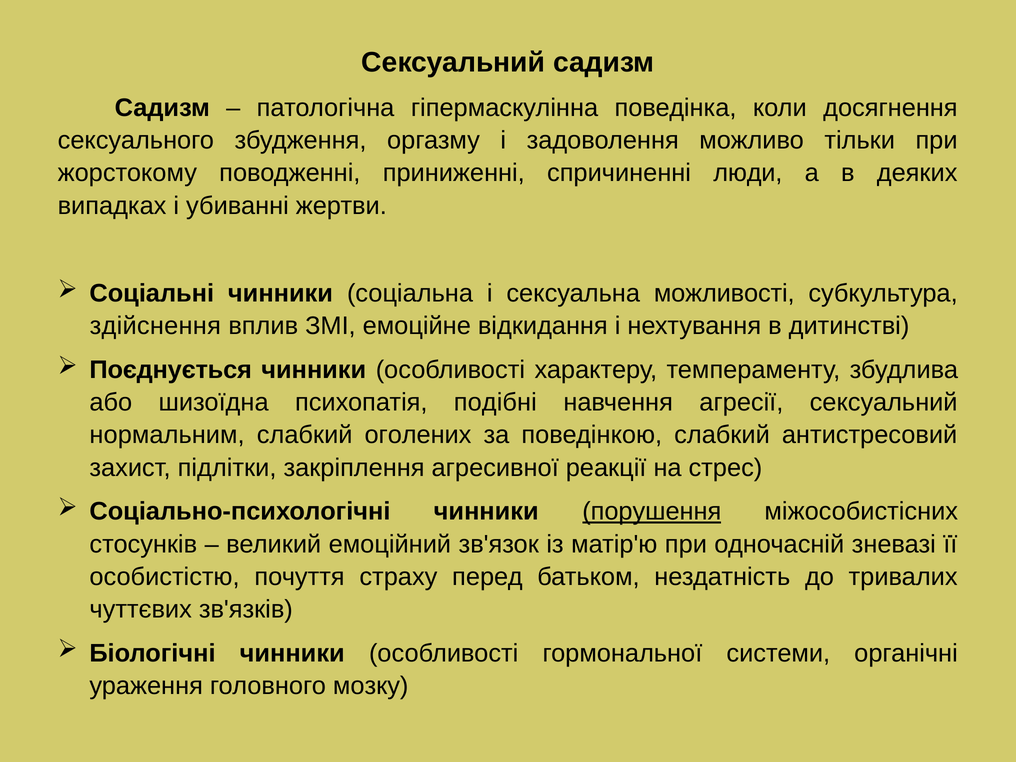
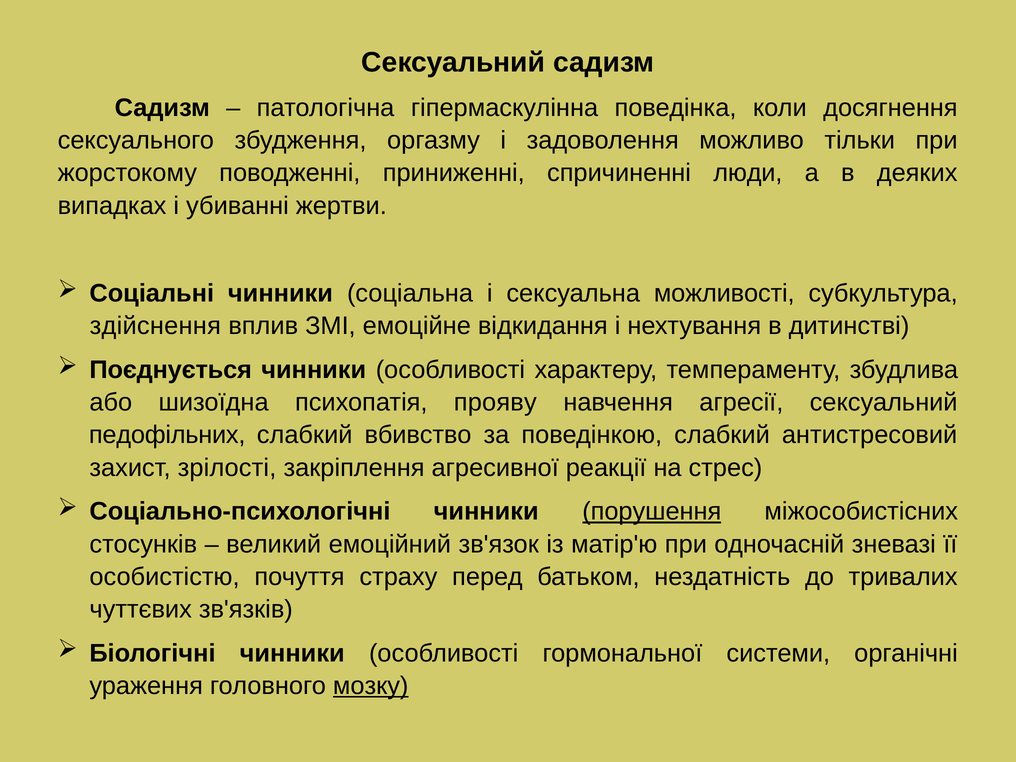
подібні: подібні -> прояву
нормальним: нормальним -> педофільних
оголених: оголених -> вбивство
підлітки: підлітки -> зрілості
мозку underline: none -> present
